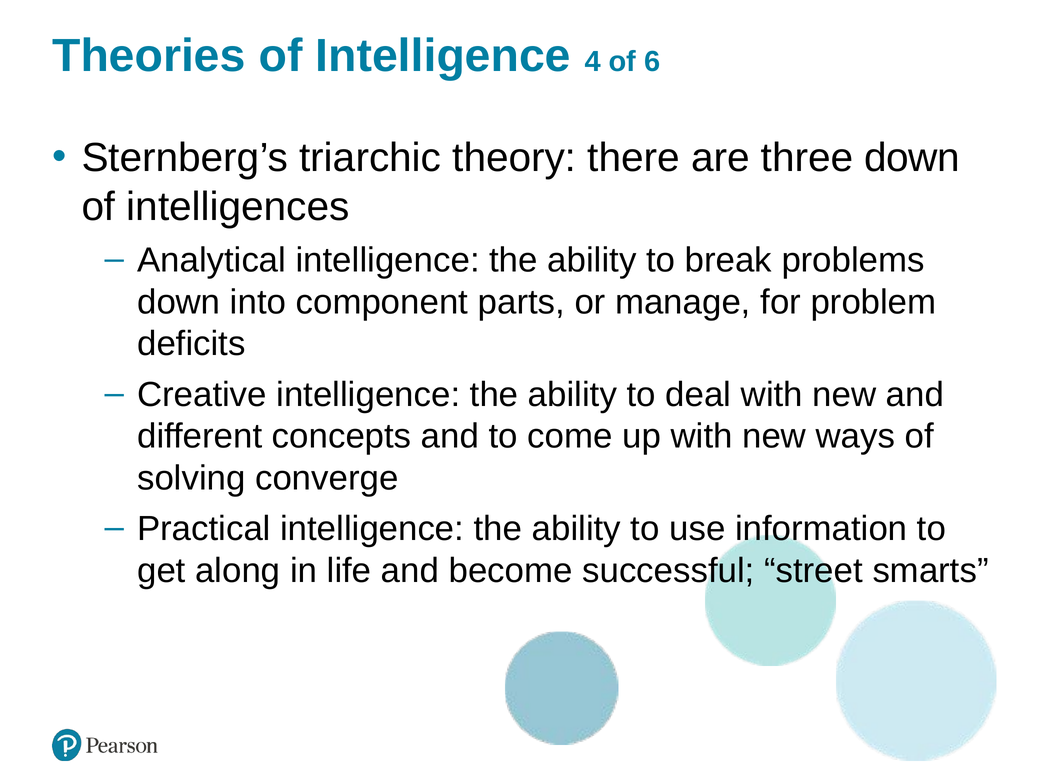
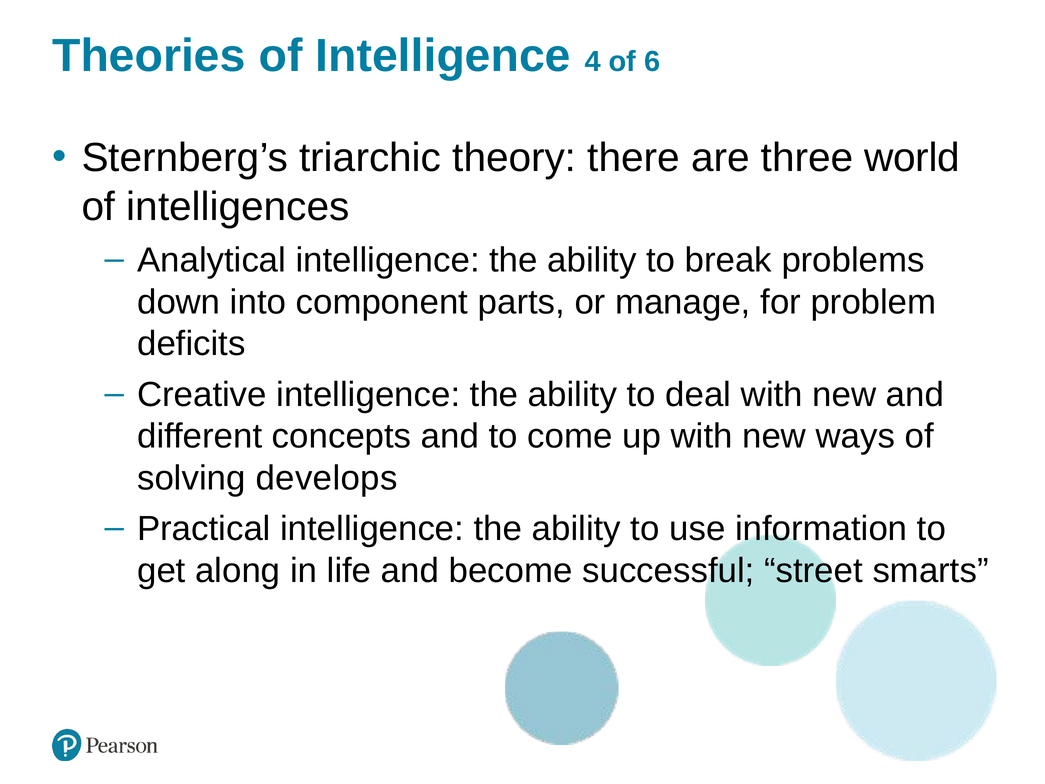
three down: down -> world
converge: converge -> develops
